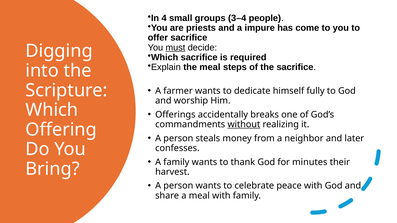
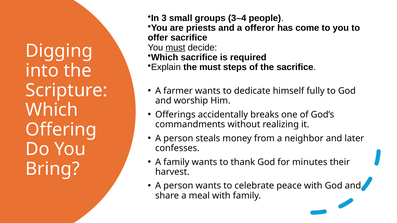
4: 4 -> 3
impure: impure -> offeror
the meal: meal -> must
without underline: present -> none
